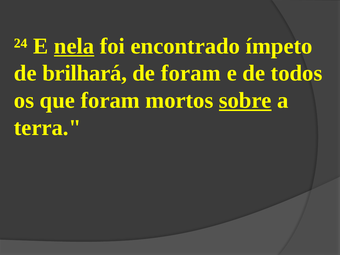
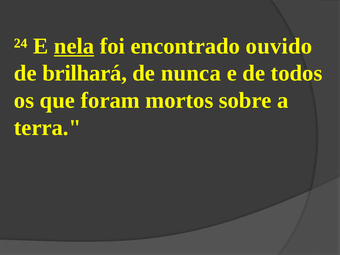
ímpeto: ímpeto -> ouvido
de foram: foram -> nunca
sobre underline: present -> none
